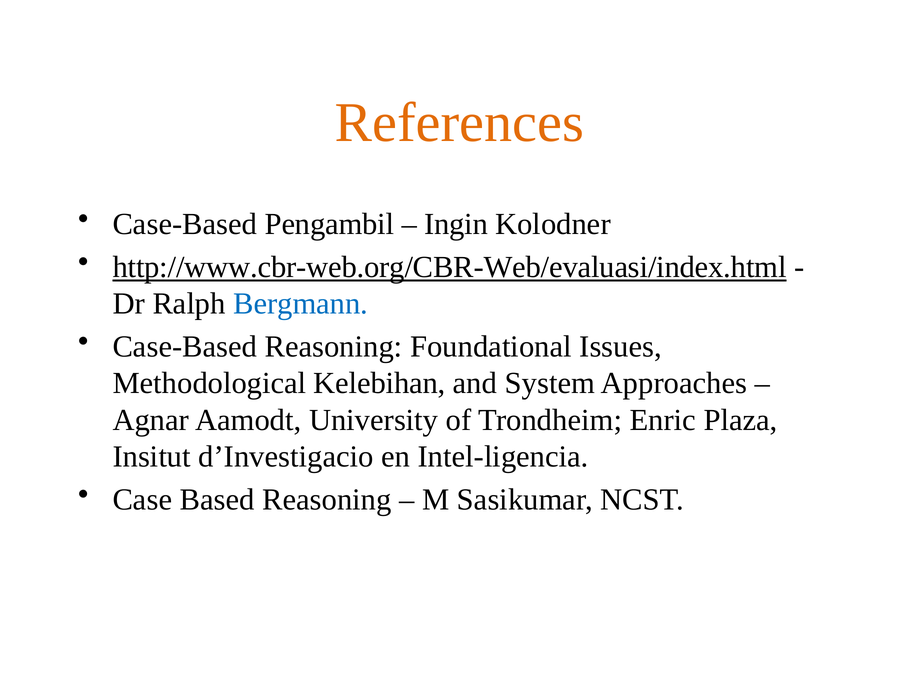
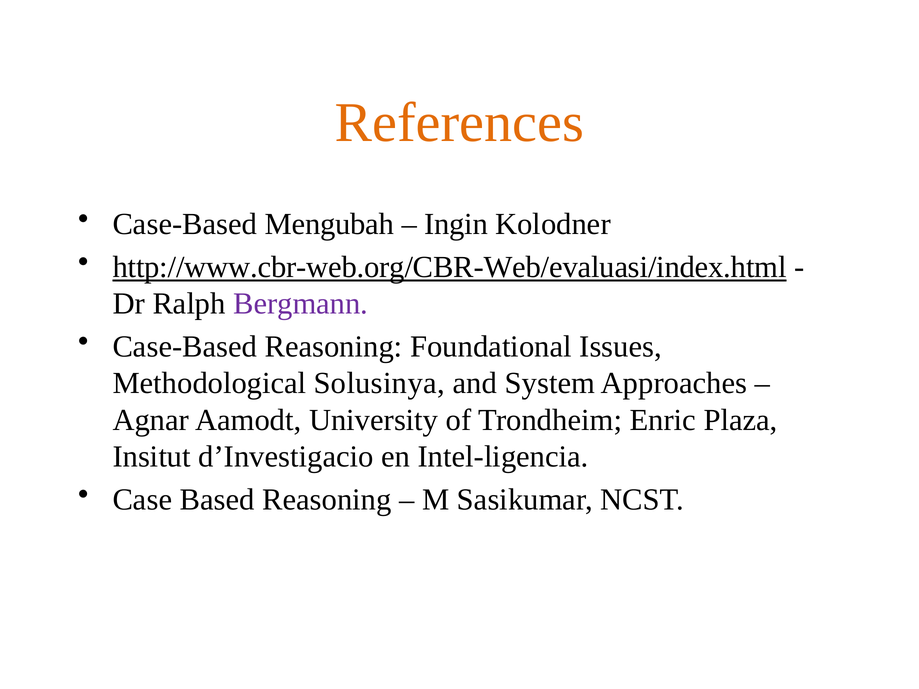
Pengambil: Pengambil -> Mengubah
Bergmann colour: blue -> purple
Kelebihan: Kelebihan -> Solusinya
